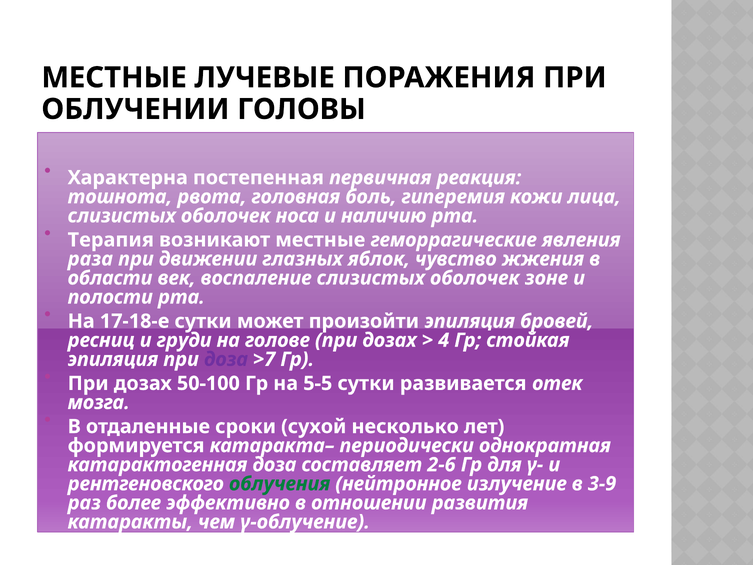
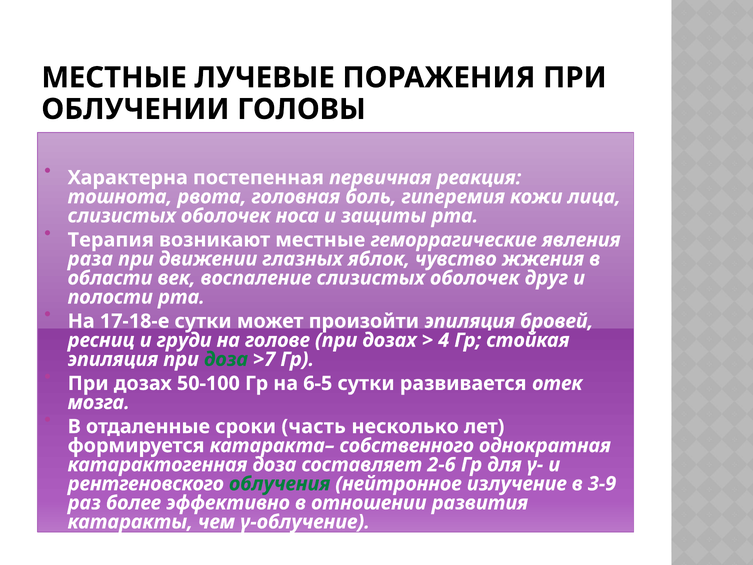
наличию: наличию -> защиты
зоне: зоне -> друг
доза at (226, 359) colour: purple -> green
5-5: 5-5 -> 6-5
сухой: сухой -> часть
периодически: периодически -> собственного
